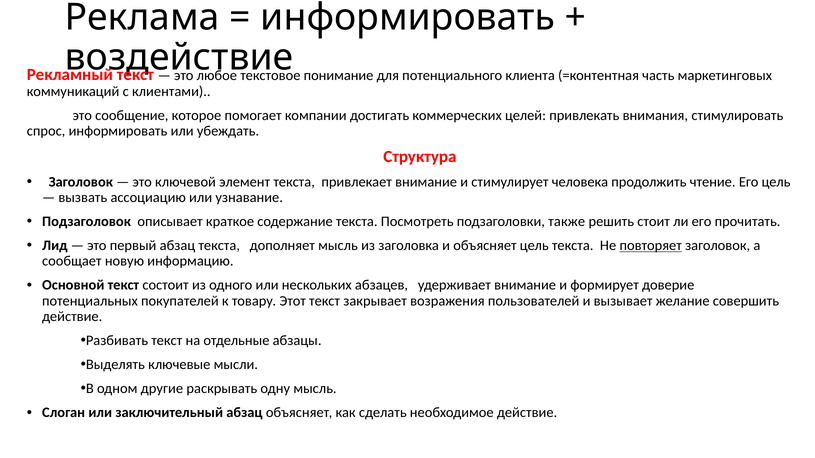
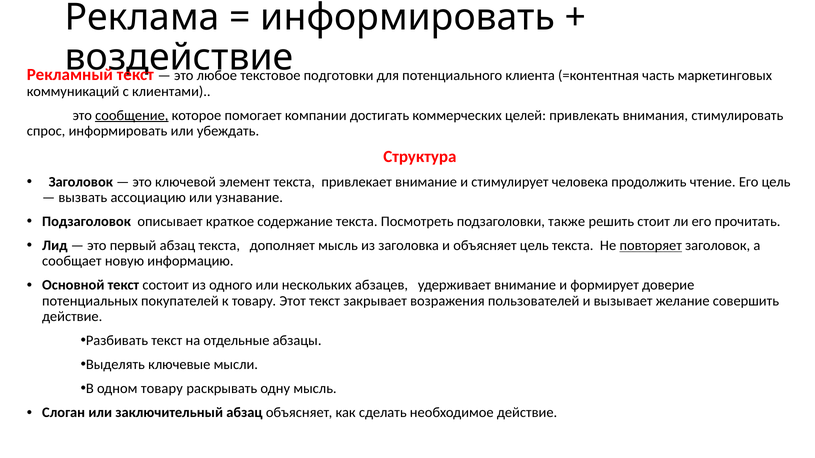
понимание: понимание -> подготовки
сообщение underline: none -> present
одном другие: другие -> товару
